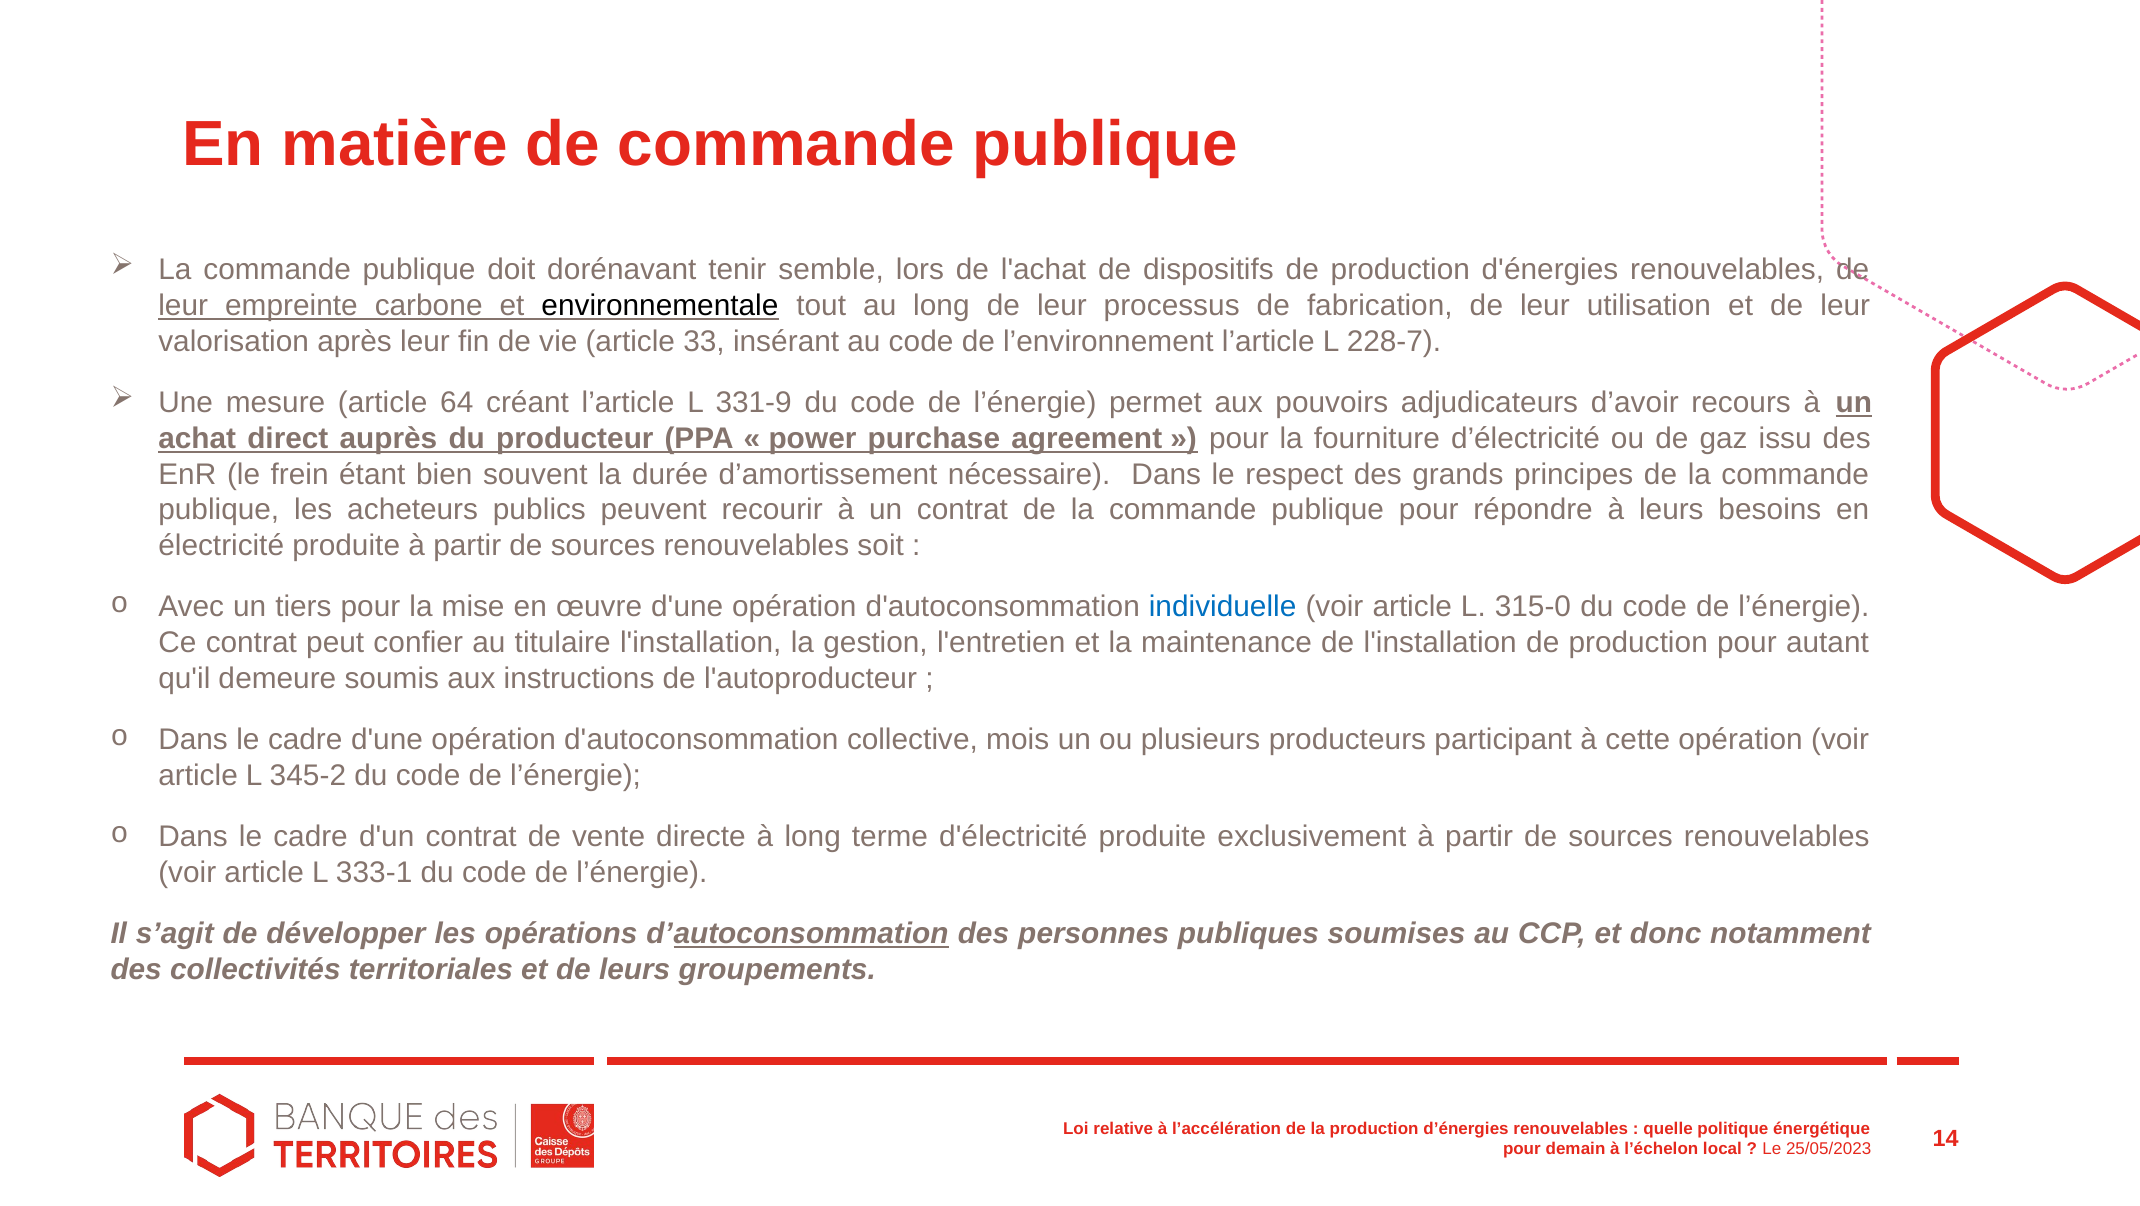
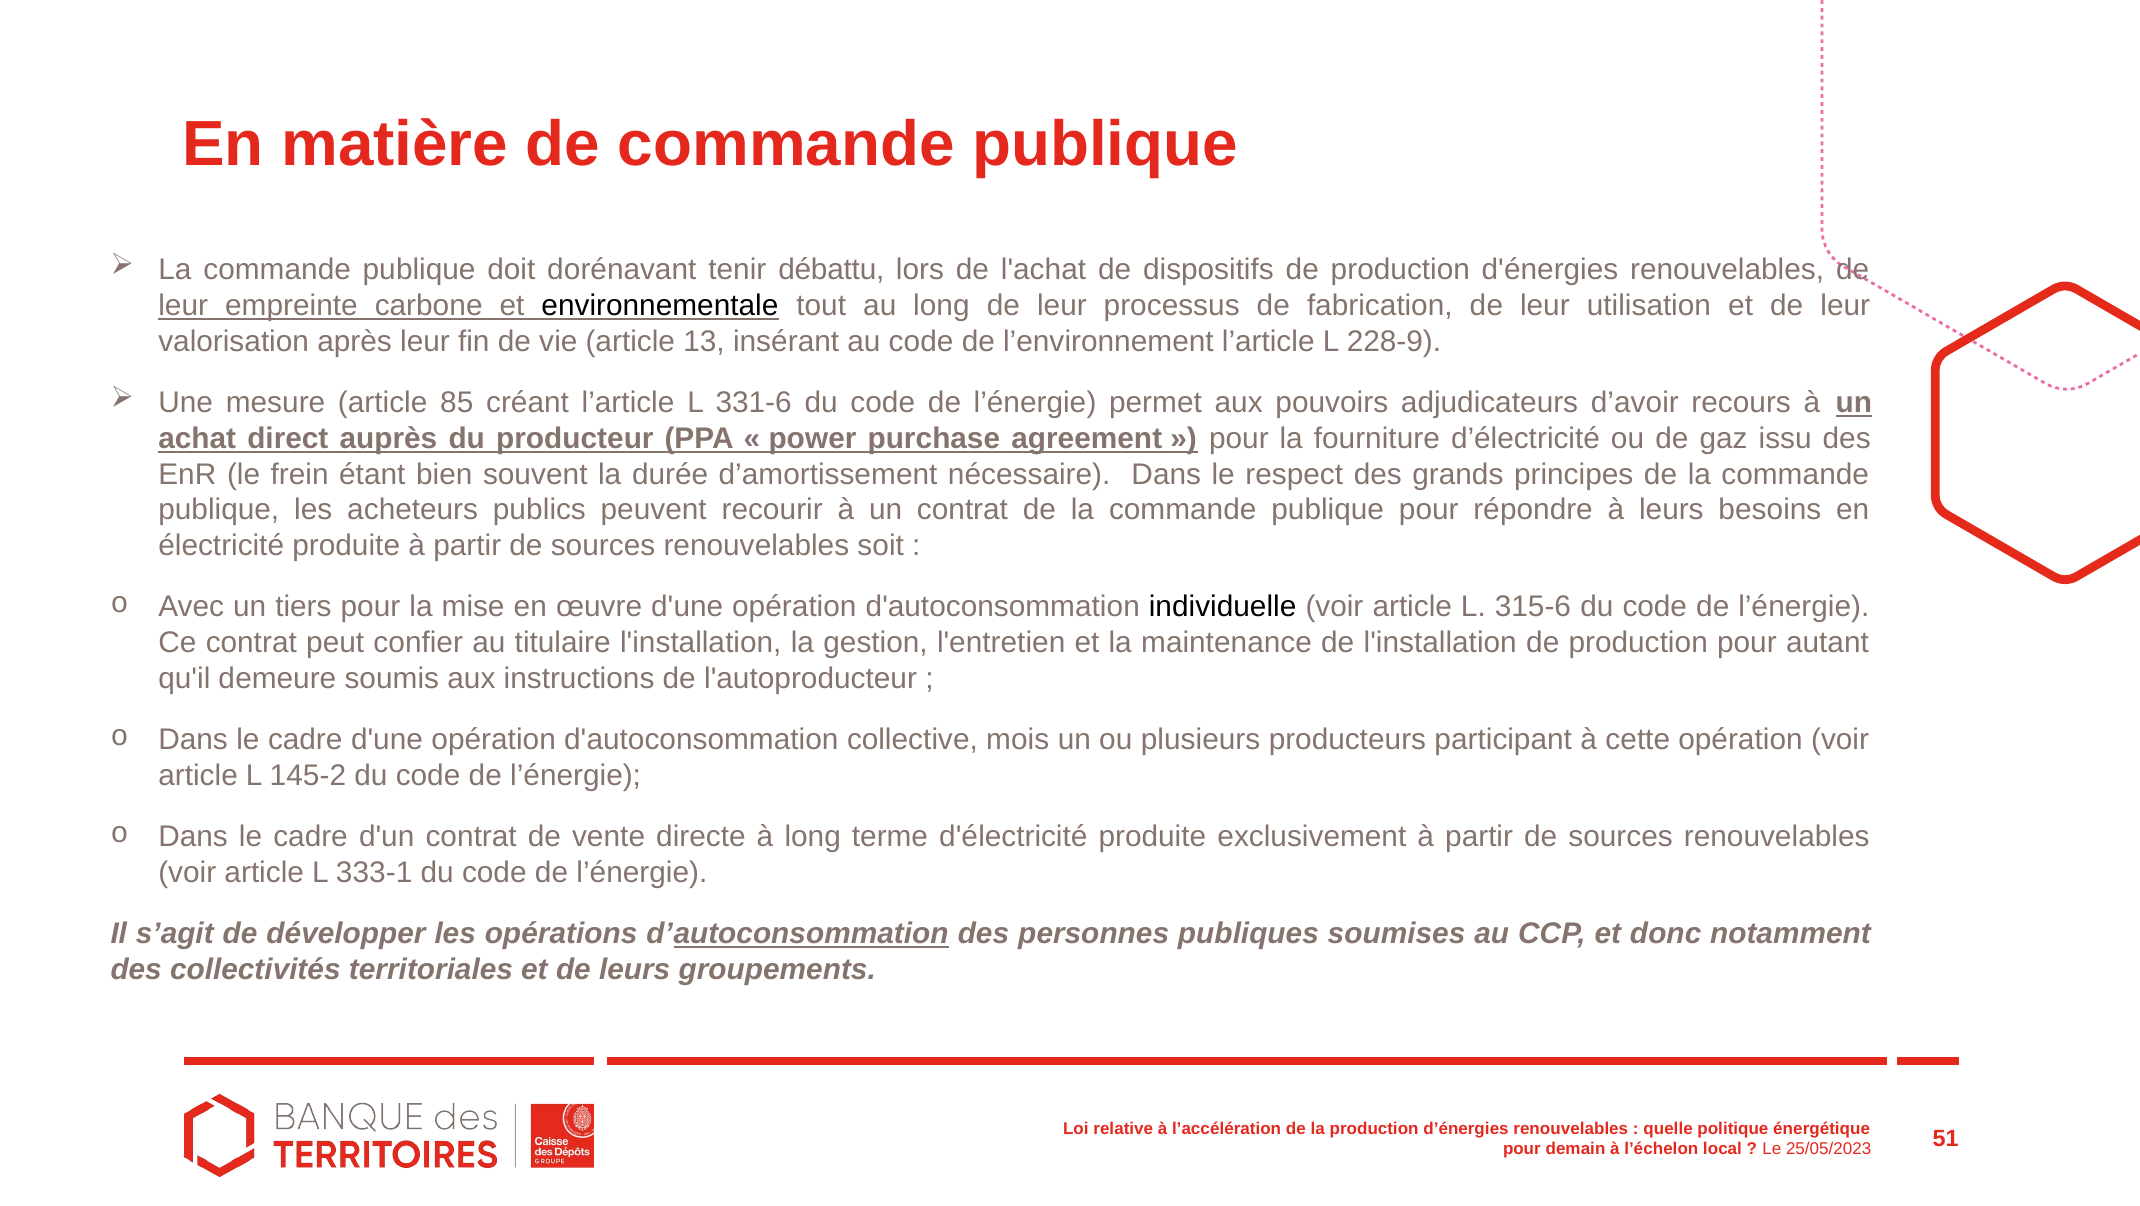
semble: semble -> débattu
33: 33 -> 13
228-7: 228-7 -> 228-9
64: 64 -> 85
331-9: 331-9 -> 331-6
individuelle colour: blue -> black
315-0: 315-0 -> 315-6
345-2: 345-2 -> 145-2
14: 14 -> 51
